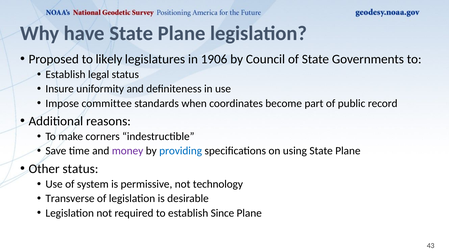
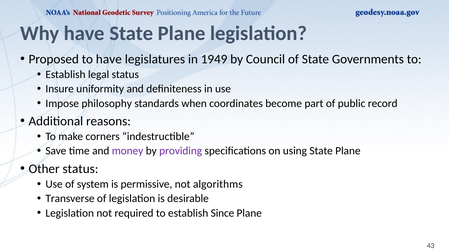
to likely: likely -> have
1906: 1906 -> 1949
committee: committee -> philosophy
providing colour: blue -> purple
technology: technology -> algorithms
